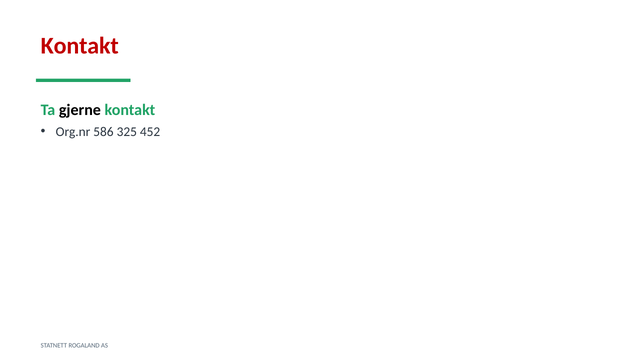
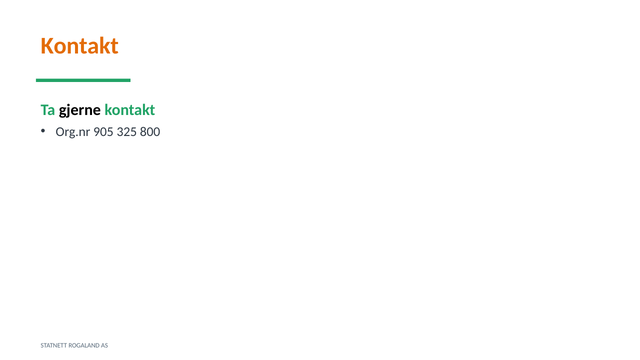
Kontakt at (80, 46) colour: red -> orange
586: 586 -> 905
452: 452 -> 800
